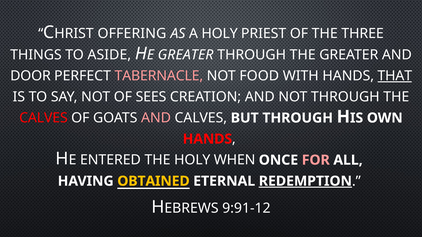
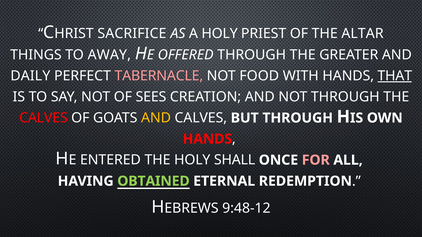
OFFERING: OFFERING -> SACRIFICE
THREE: THREE -> ALTAR
ASIDE: ASIDE -> AWAY
GREATER at (186, 55): GREATER -> OFFERED
DOOR: DOOR -> DAILY
AND at (156, 118) colour: pink -> yellow
WHEN: WHEN -> SHALL
OBTAINED colour: yellow -> light green
REDEMPTION underline: present -> none
9:91-12: 9:91-12 -> 9:48-12
